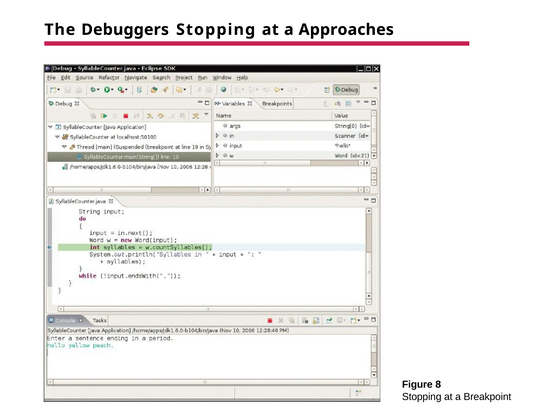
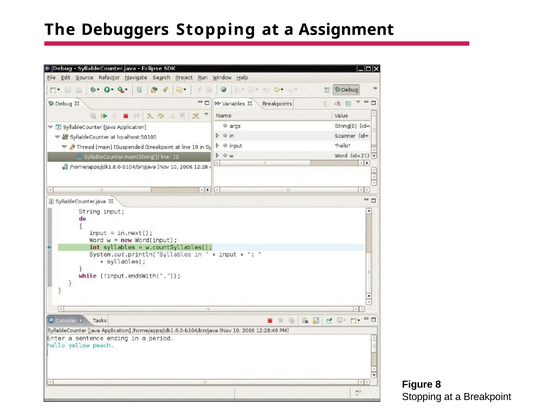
Approaches: Approaches -> Assignment
